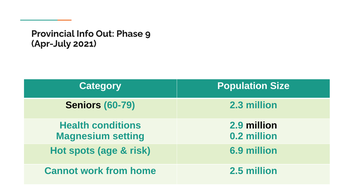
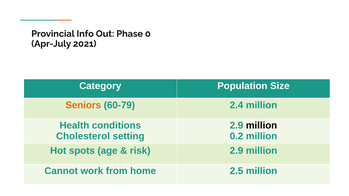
9: 9 -> 0
Seniors colour: black -> orange
2.3: 2.3 -> 2.4
Magnesium: Magnesium -> Cholesterol
risk 6.9: 6.9 -> 2.9
